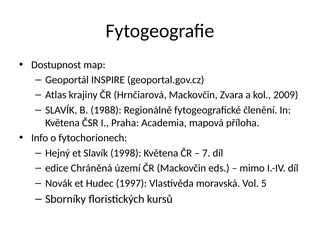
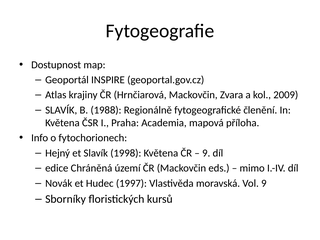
7 at (206, 153): 7 -> 9
Vol 5: 5 -> 9
